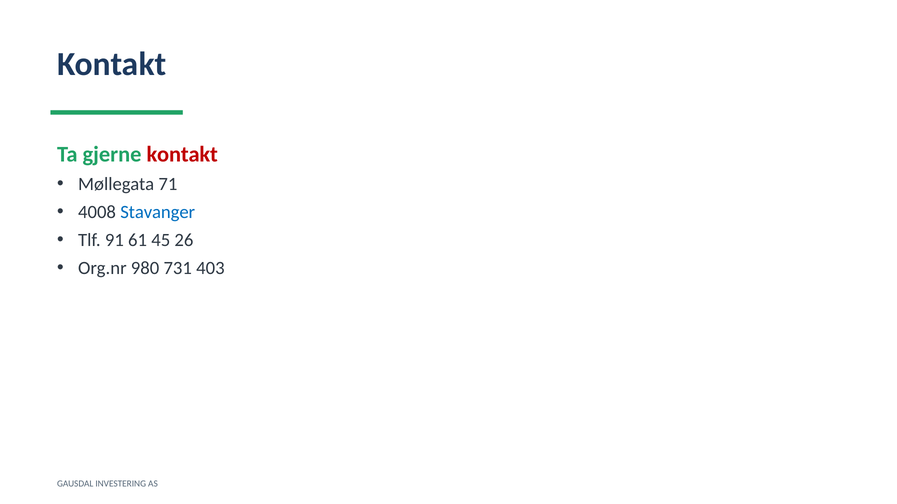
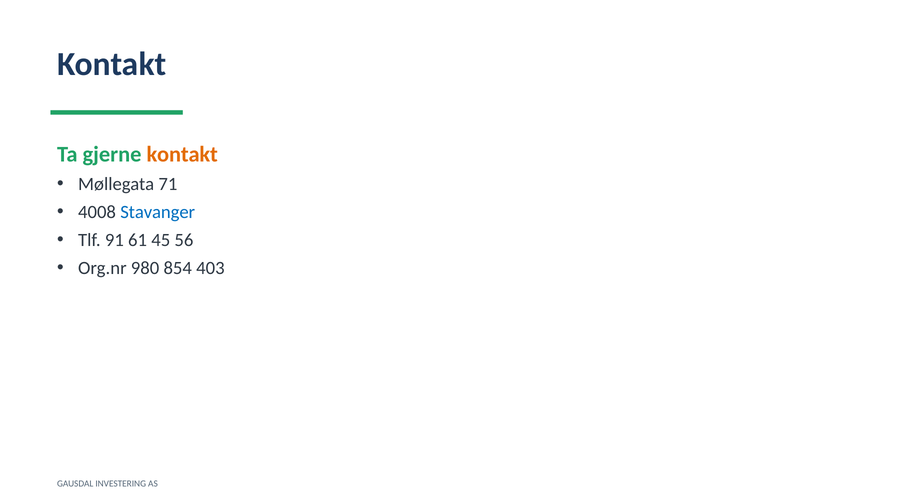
kontakt at (182, 154) colour: red -> orange
26: 26 -> 56
731: 731 -> 854
